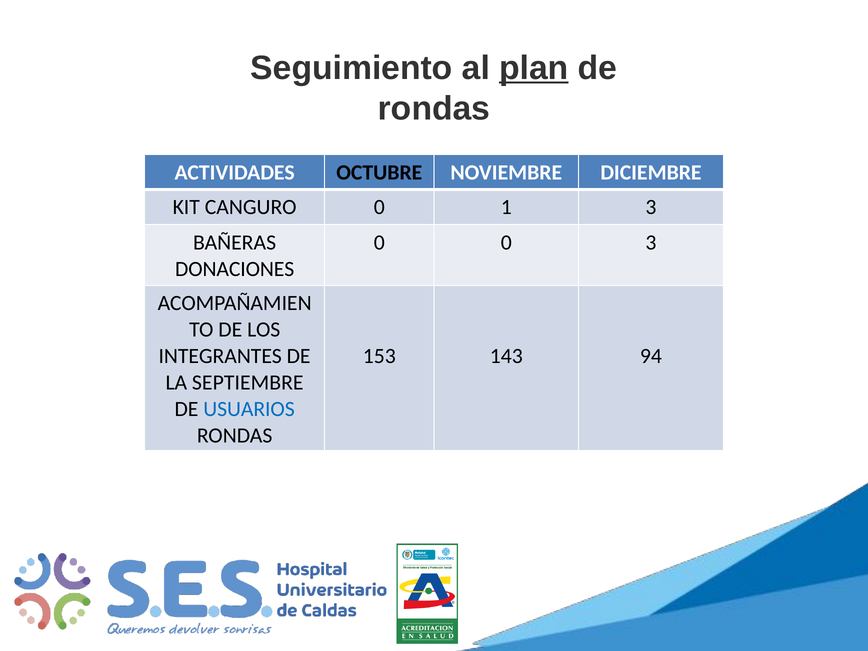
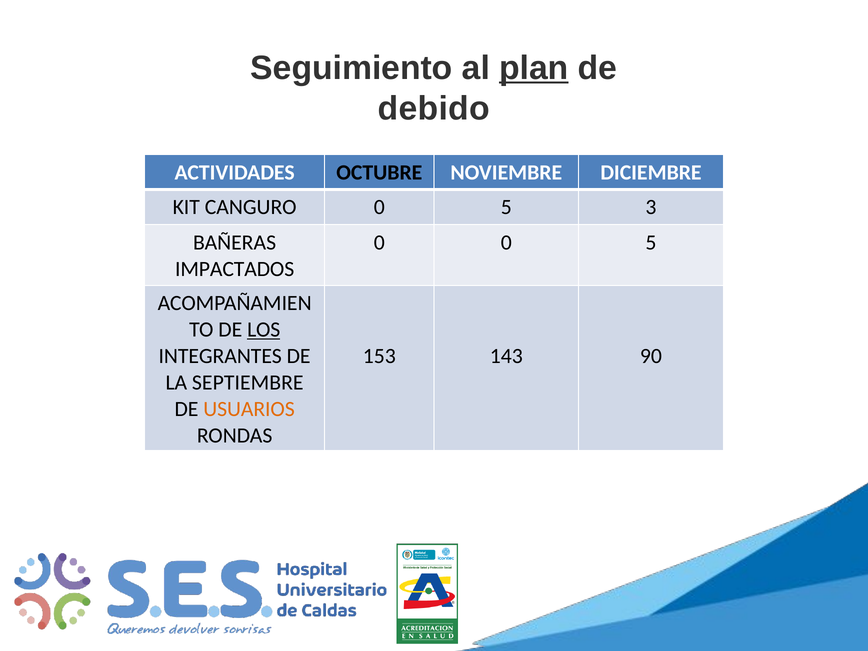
rondas at (434, 109): rondas -> debido
CANGURO 0 1: 1 -> 5
0 0 3: 3 -> 5
DONACIONES: DONACIONES -> IMPACTADOS
LOS underline: none -> present
94: 94 -> 90
USUARIOS colour: blue -> orange
